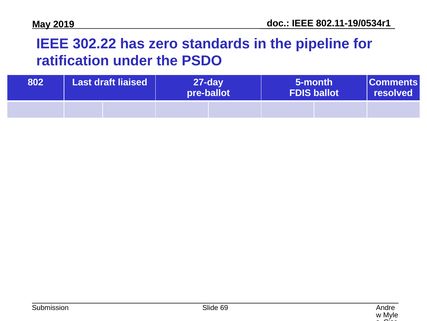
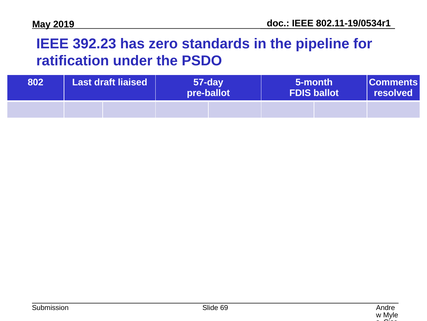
302.22: 302.22 -> 392.23
27-day: 27-day -> 57-day
